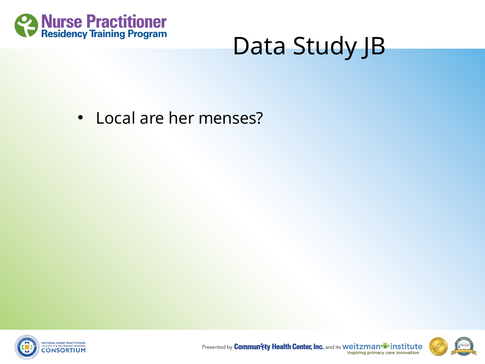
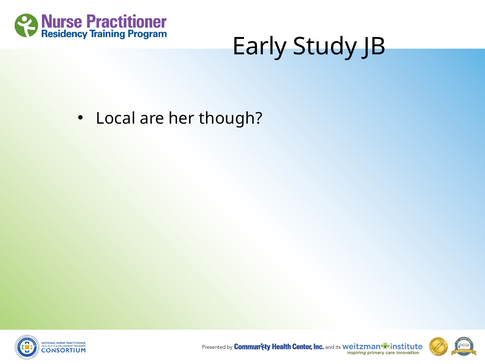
Data: Data -> Early
menses: menses -> though
